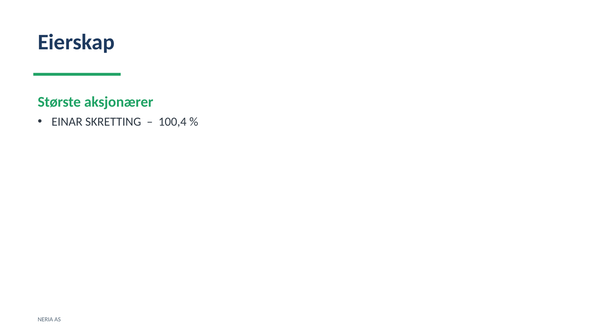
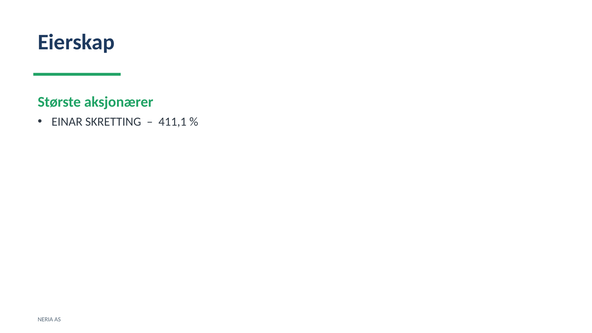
100,4: 100,4 -> 411,1
